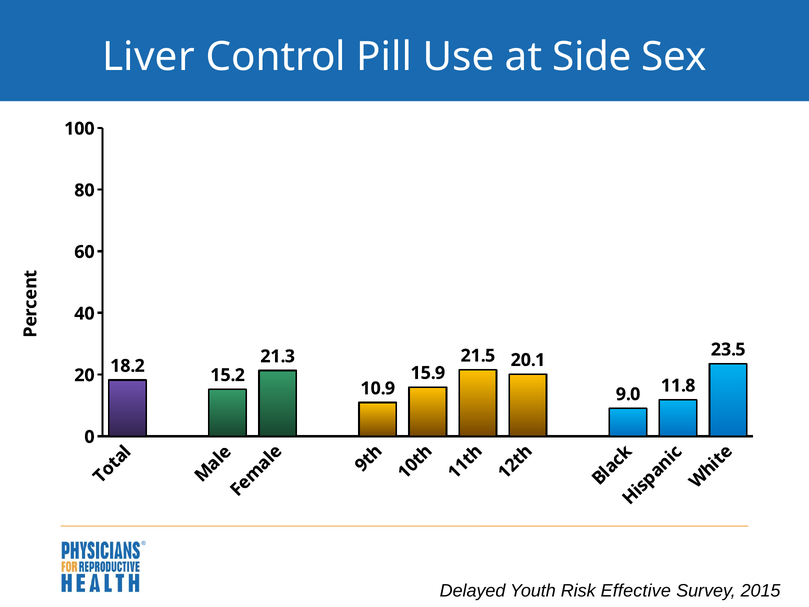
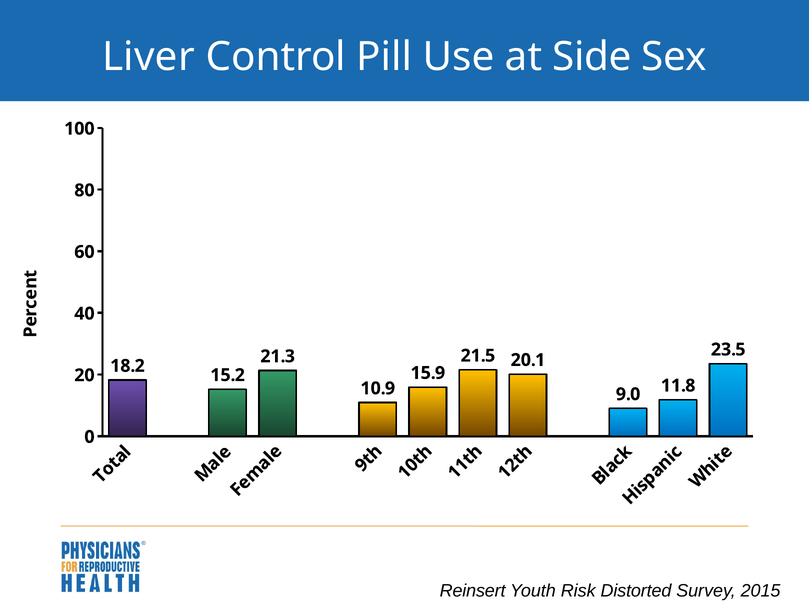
Delayed: Delayed -> Reinsert
Effective: Effective -> Distorted
